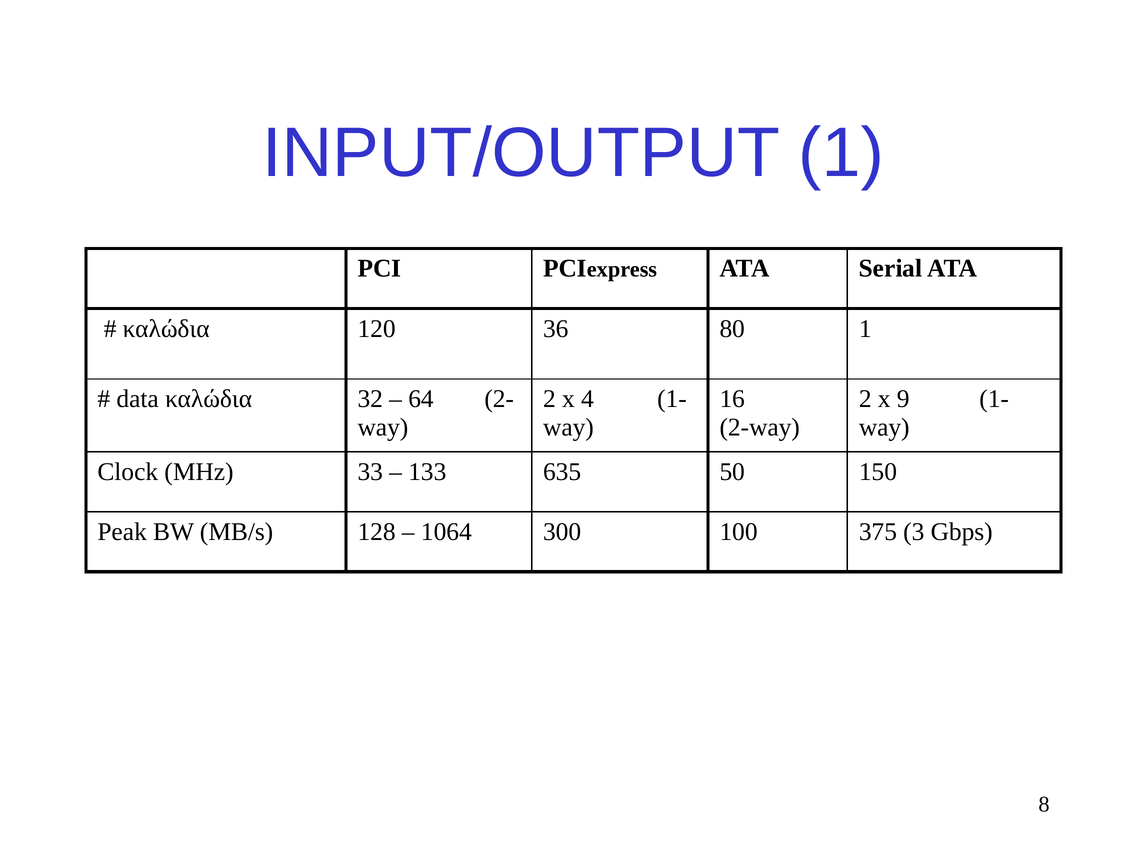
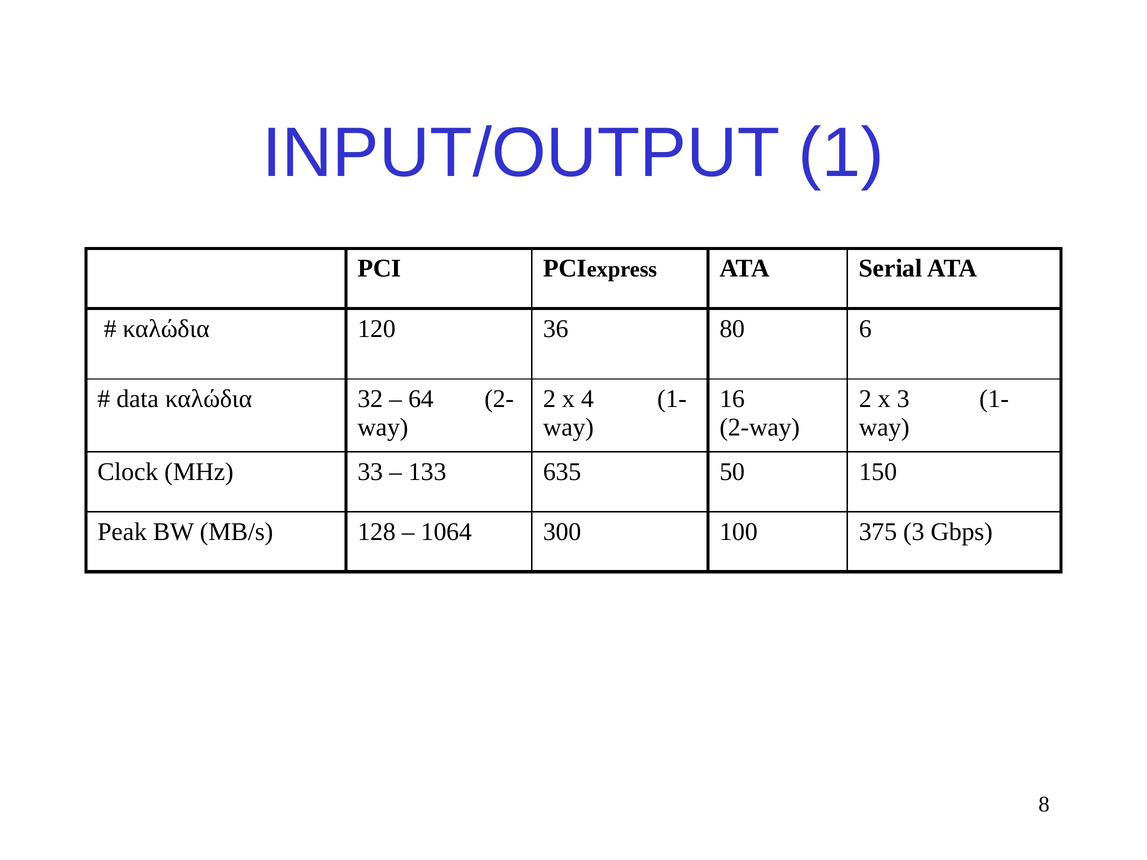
80 1: 1 -> 6
x 9: 9 -> 3
